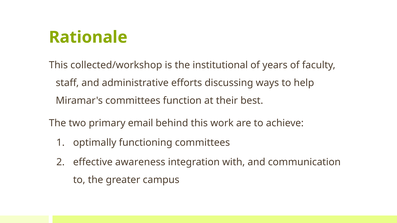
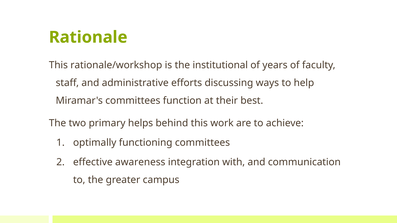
collected/workshop: collected/workshop -> rationale/workshop
email: email -> helps
